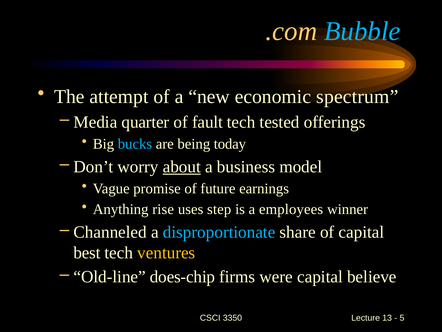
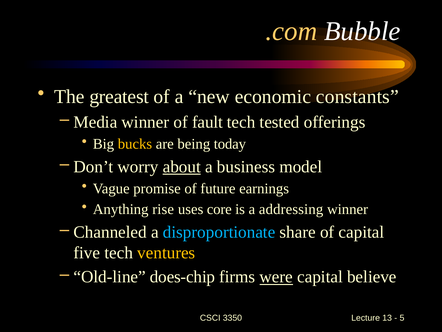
Bubble colour: light blue -> white
attempt: attempt -> greatest
spectrum: spectrum -> constants
Media quarter: quarter -> winner
bucks colour: light blue -> yellow
step: step -> core
employees: employees -> addressing
best: best -> five
were underline: none -> present
